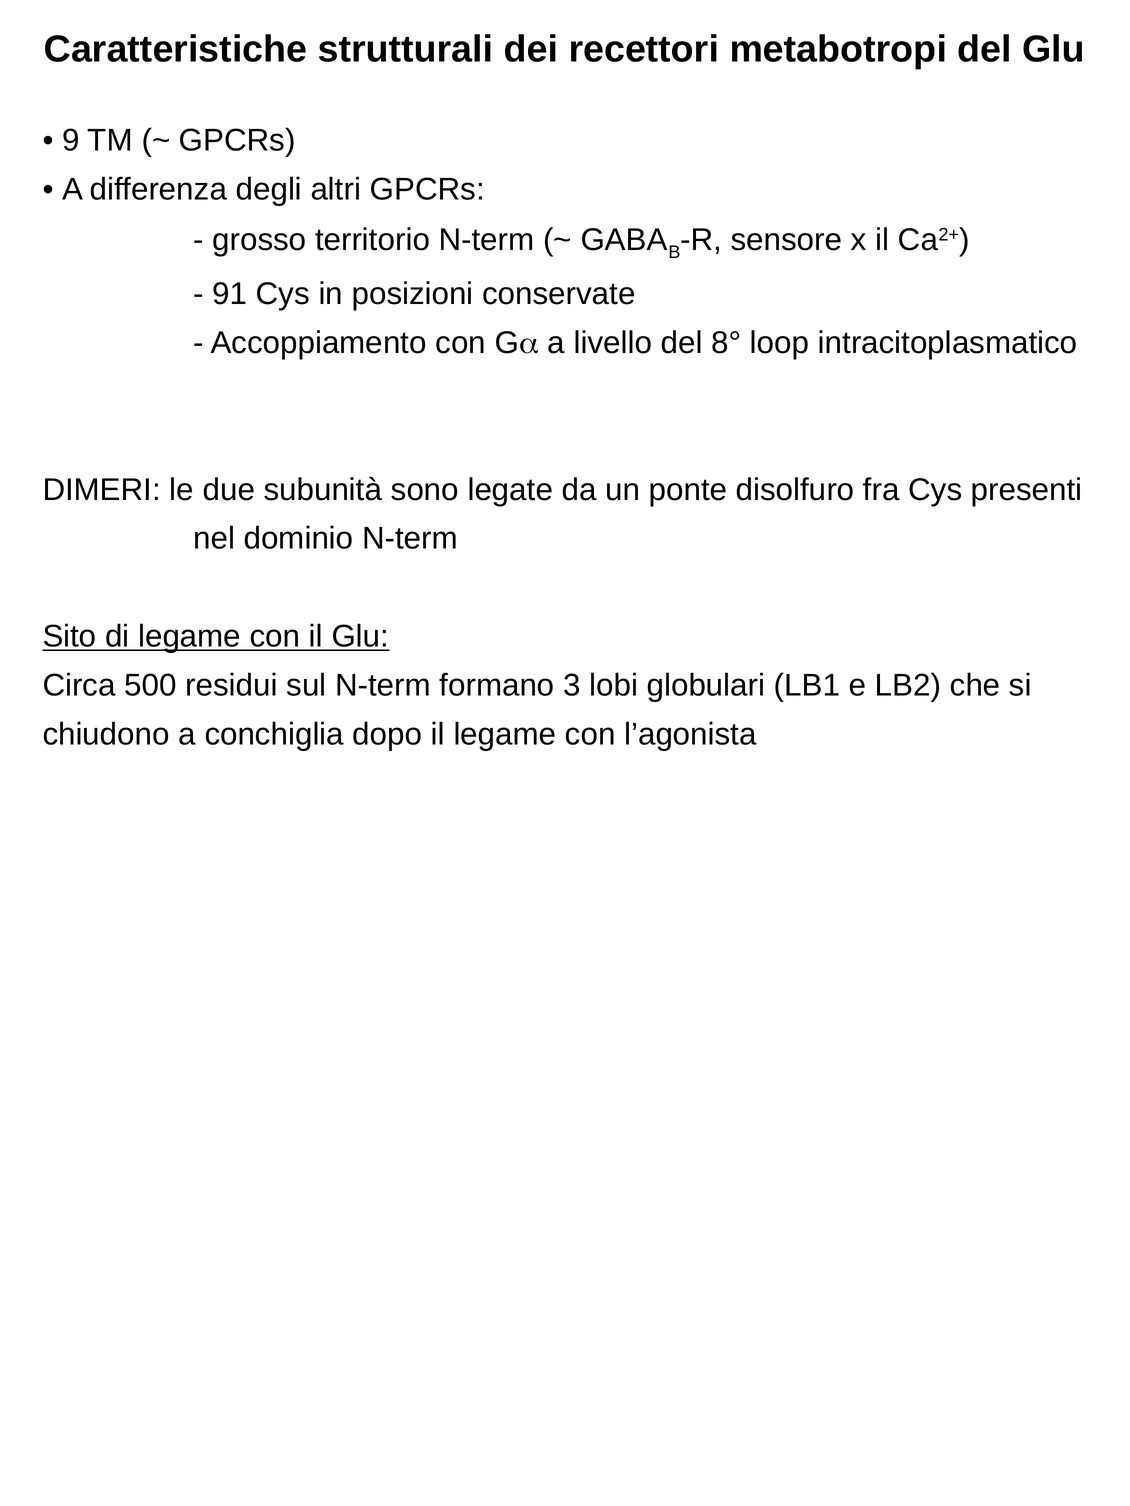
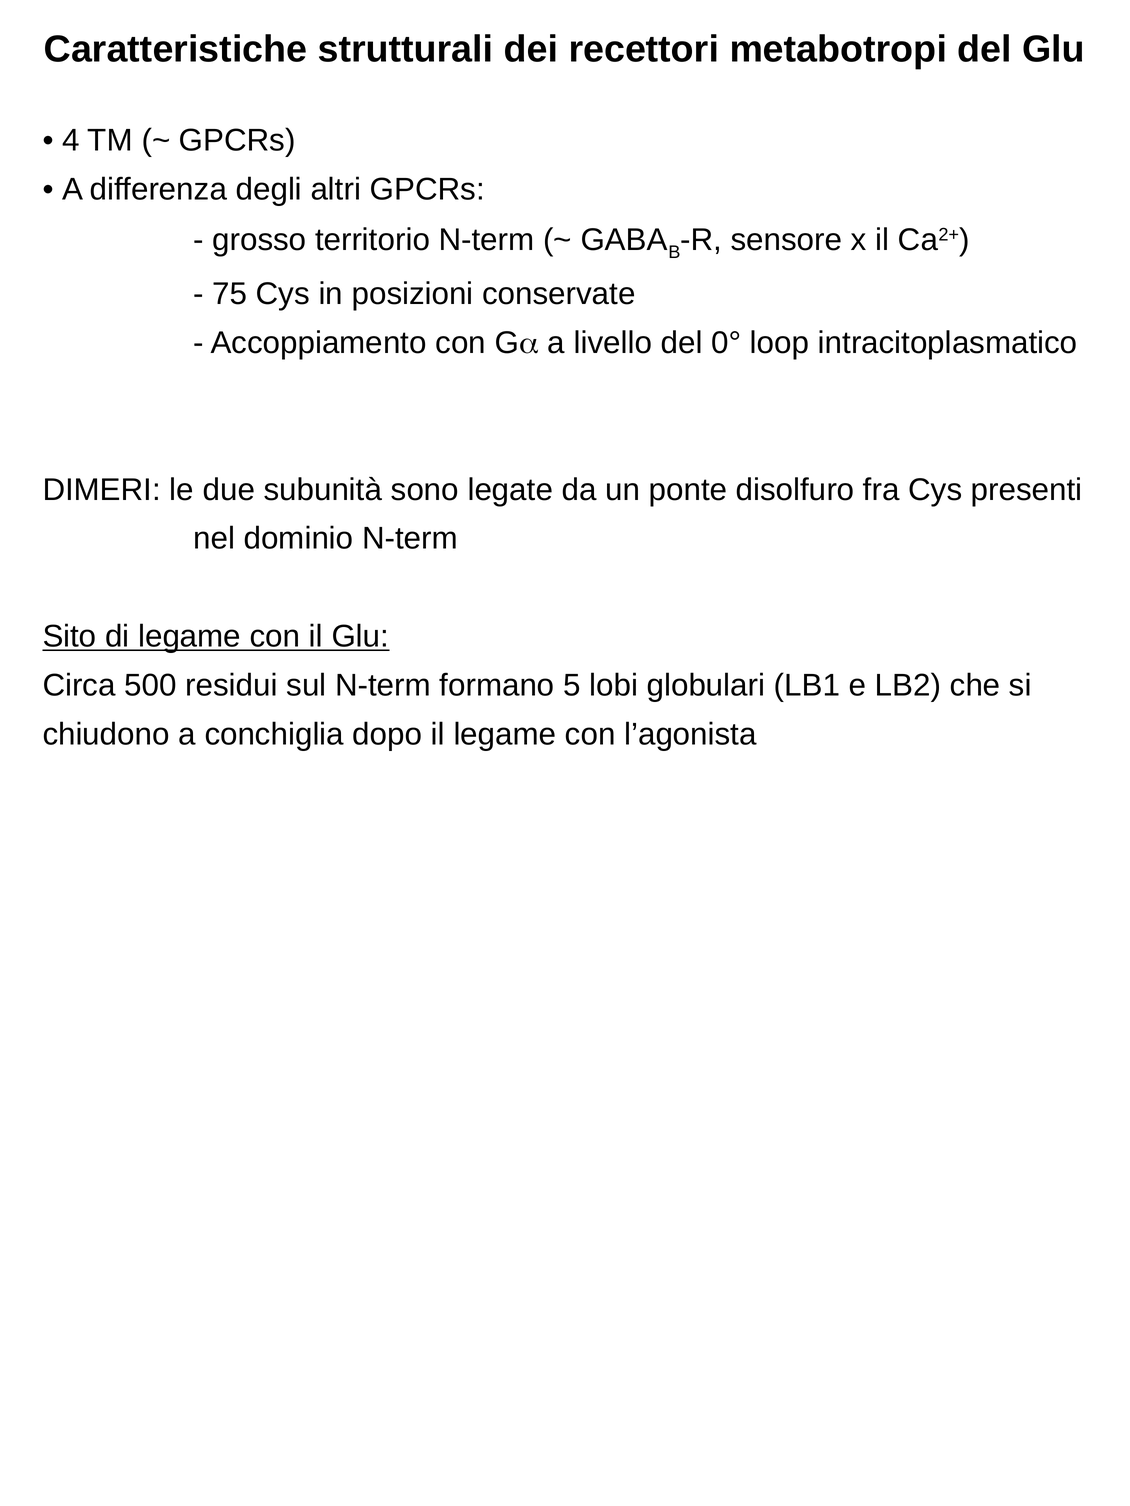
9: 9 -> 4
91: 91 -> 75
8°: 8° -> 0°
3: 3 -> 5
